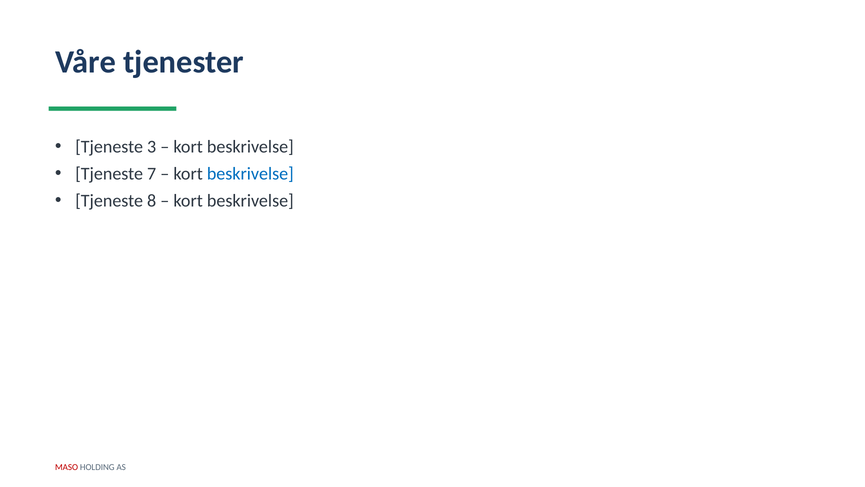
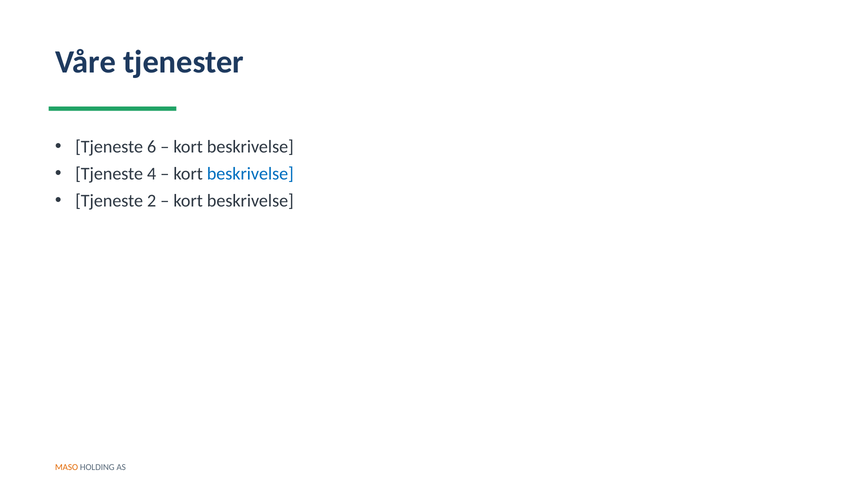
3: 3 -> 6
7: 7 -> 4
8: 8 -> 2
MASO colour: red -> orange
